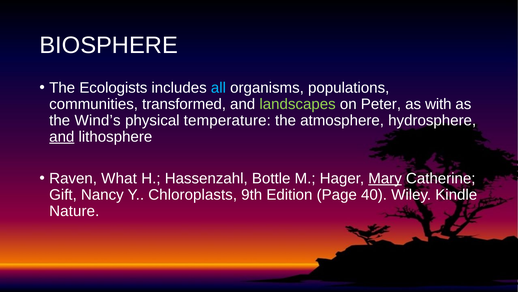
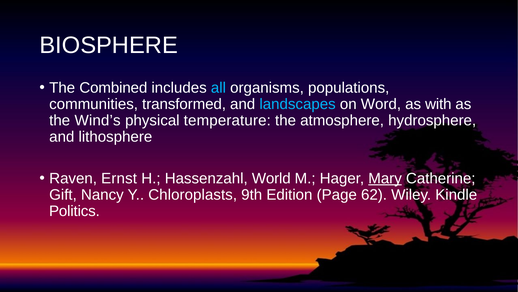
Ecologists: Ecologists -> Combined
landscapes colour: light green -> light blue
Peter: Peter -> Word
and at (62, 136) underline: present -> none
What: What -> Ernst
Bottle: Bottle -> World
40: 40 -> 62
Nature: Nature -> Politics
